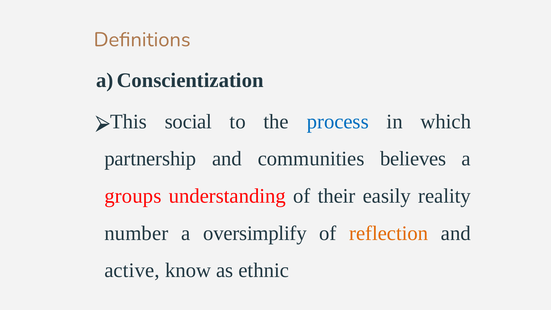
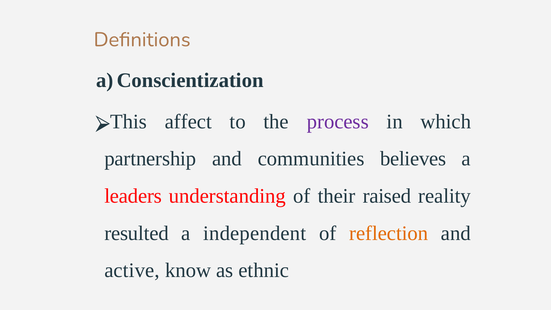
social: social -> affect
process colour: blue -> purple
groups: groups -> leaders
easily: easily -> raised
number: number -> resulted
oversimplify: oversimplify -> independent
